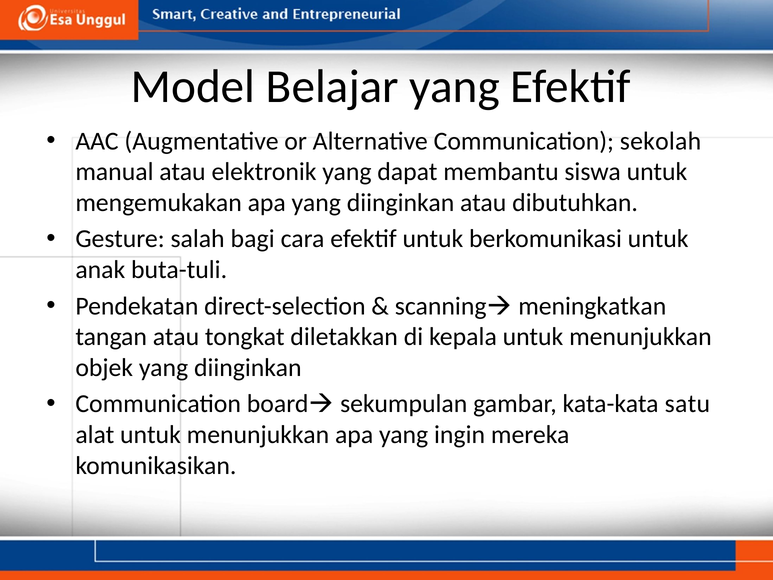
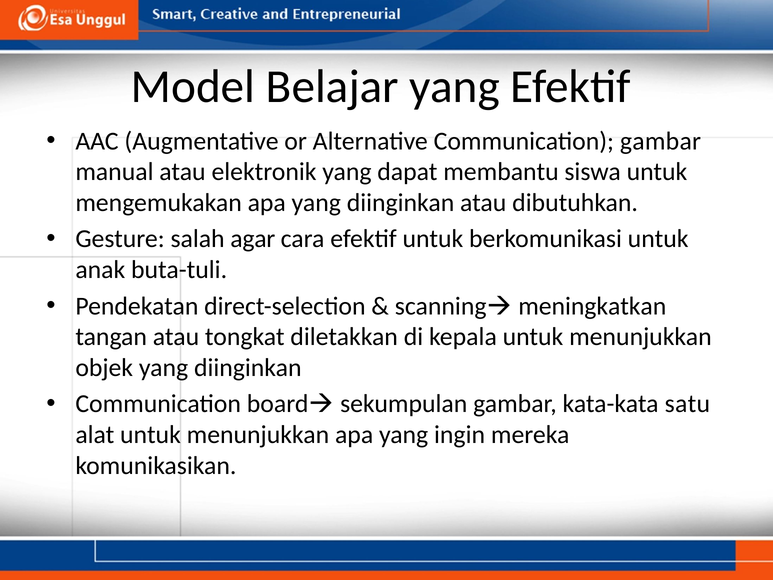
Communication sekolah: sekolah -> gambar
bagi: bagi -> agar
